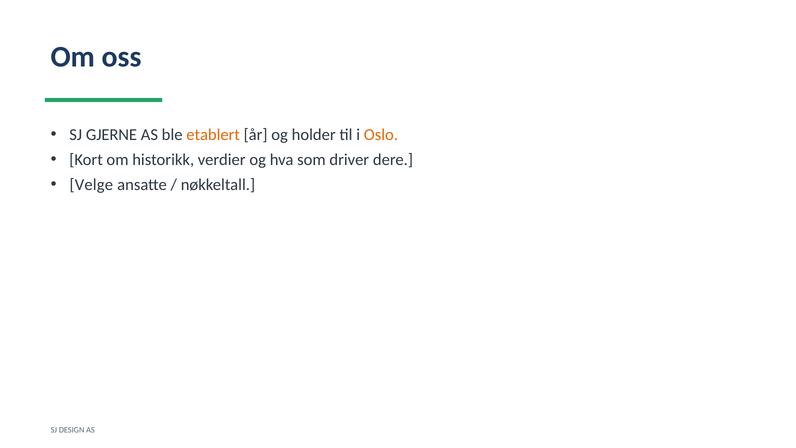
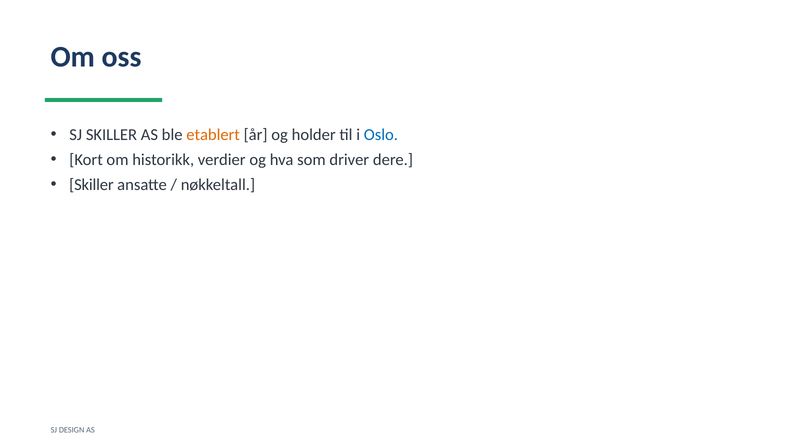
SJ GJERNE: GJERNE -> SKILLER
Oslo colour: orange -> blue
Velge at (91, 185): Velge -> Skiller
